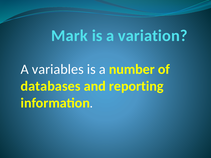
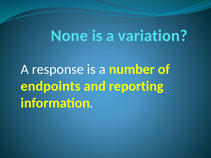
Mark: Mark -> None
variables: variables -> response
databases: databases -> endpoints
